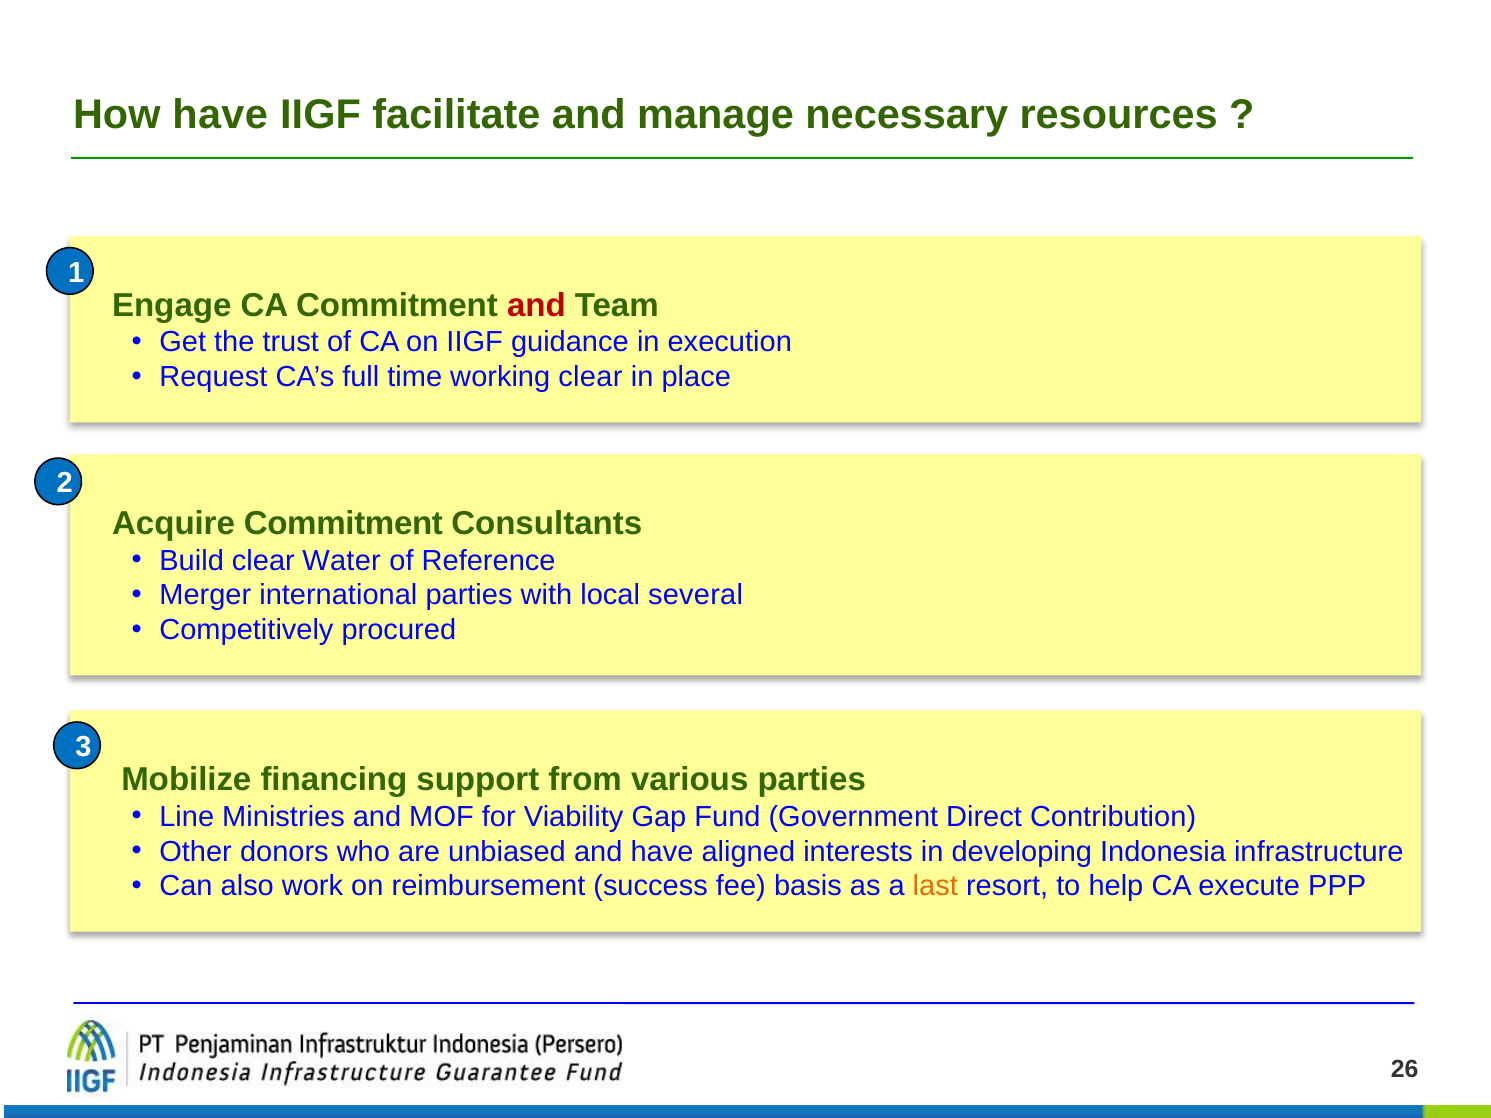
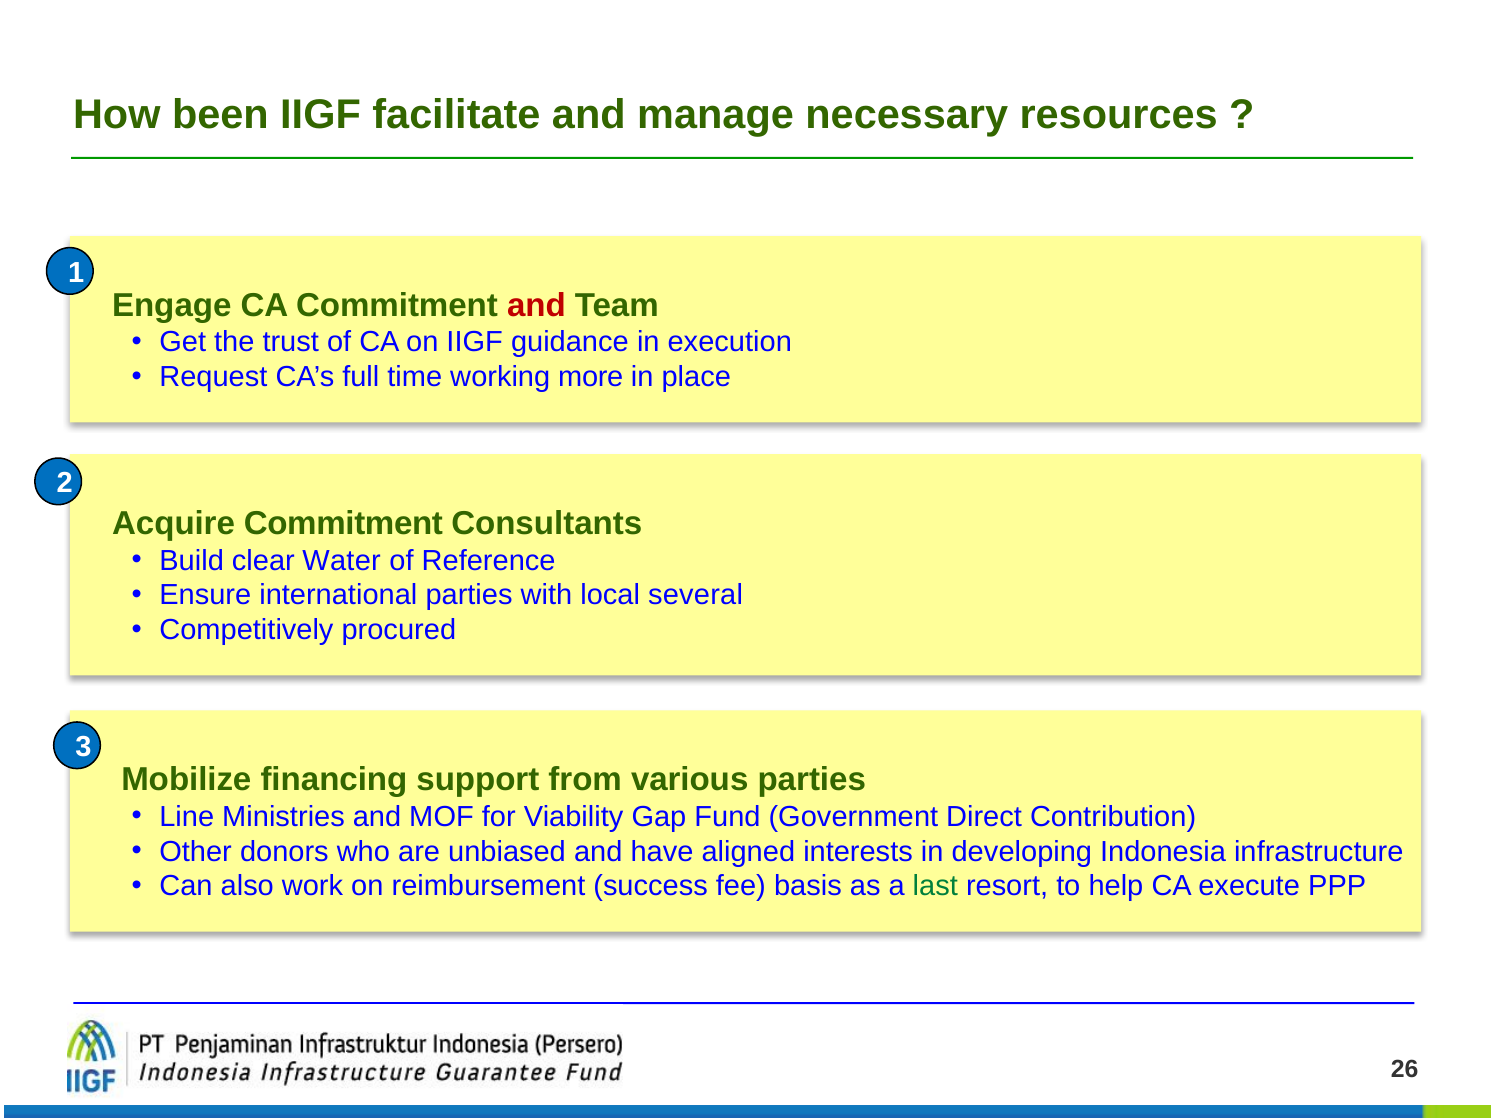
How have: have -> been
working clear: clear -> more
Merger: Merger -> Ensure
last colour: orange -> green
